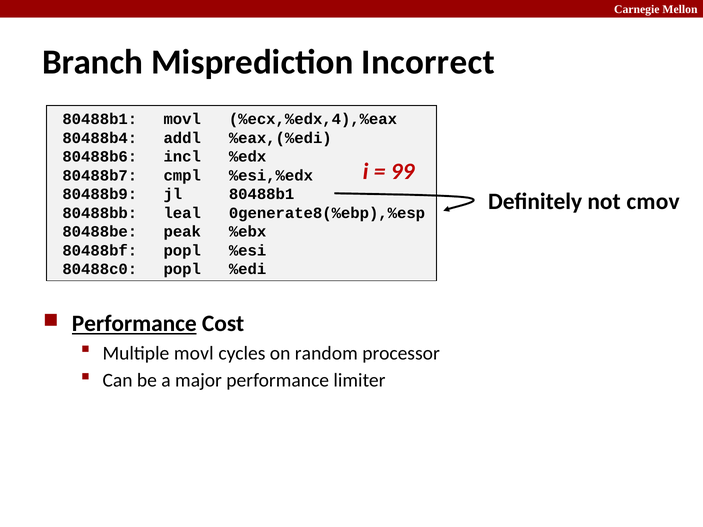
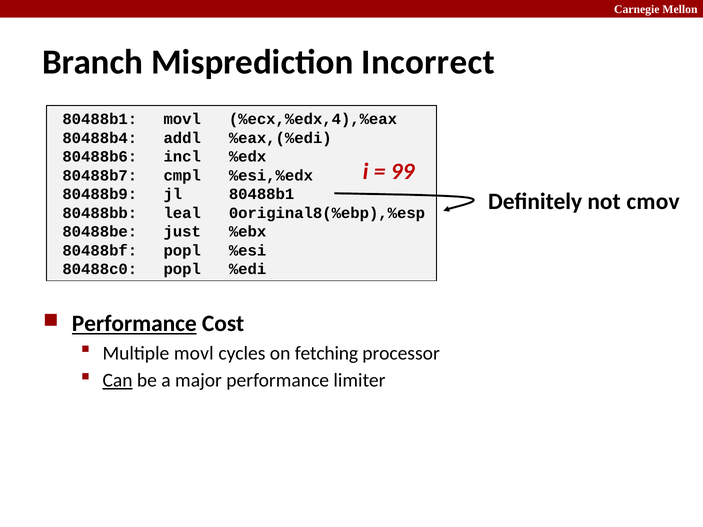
0generate8(%ebp),%esp: 0generate8(%ebp),%esp -> 0original8(%ebp),%esp
peak: peak -> just
random: random -> fetching
Can underline: none -> present
